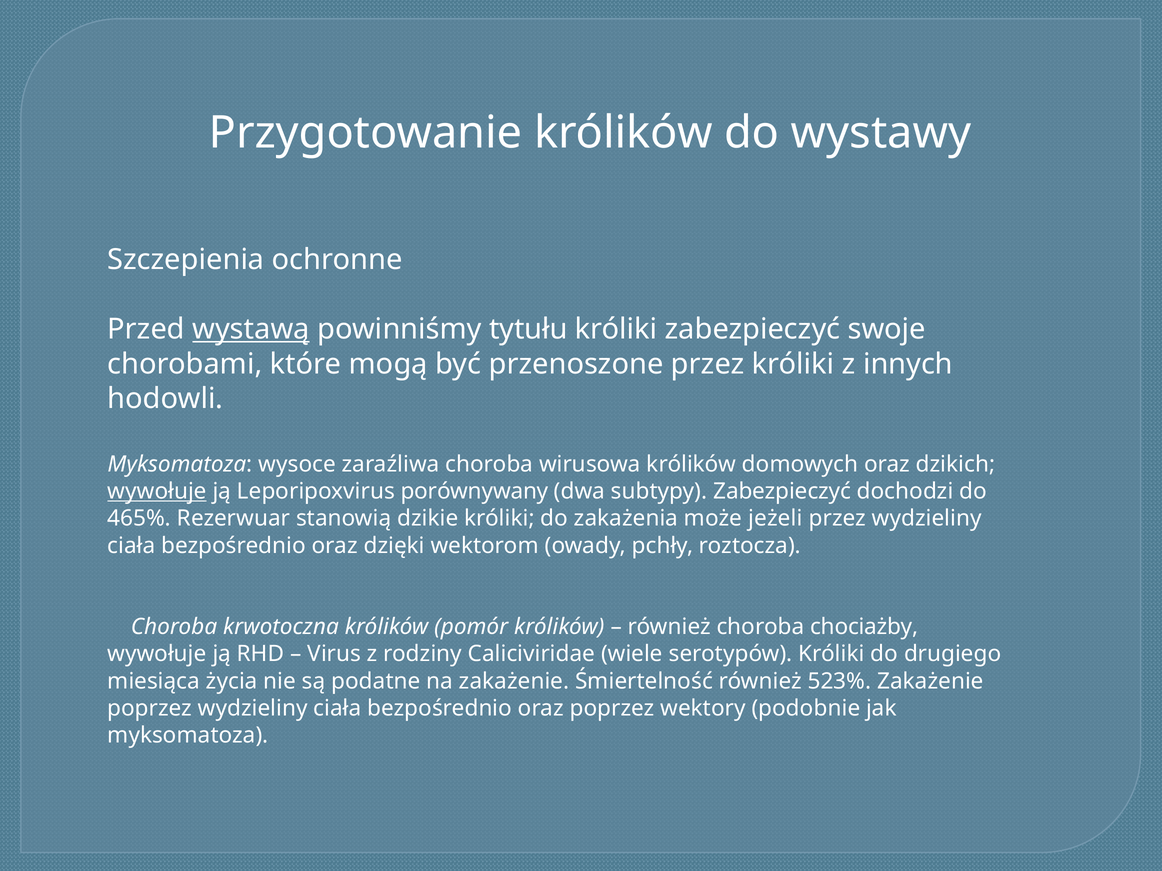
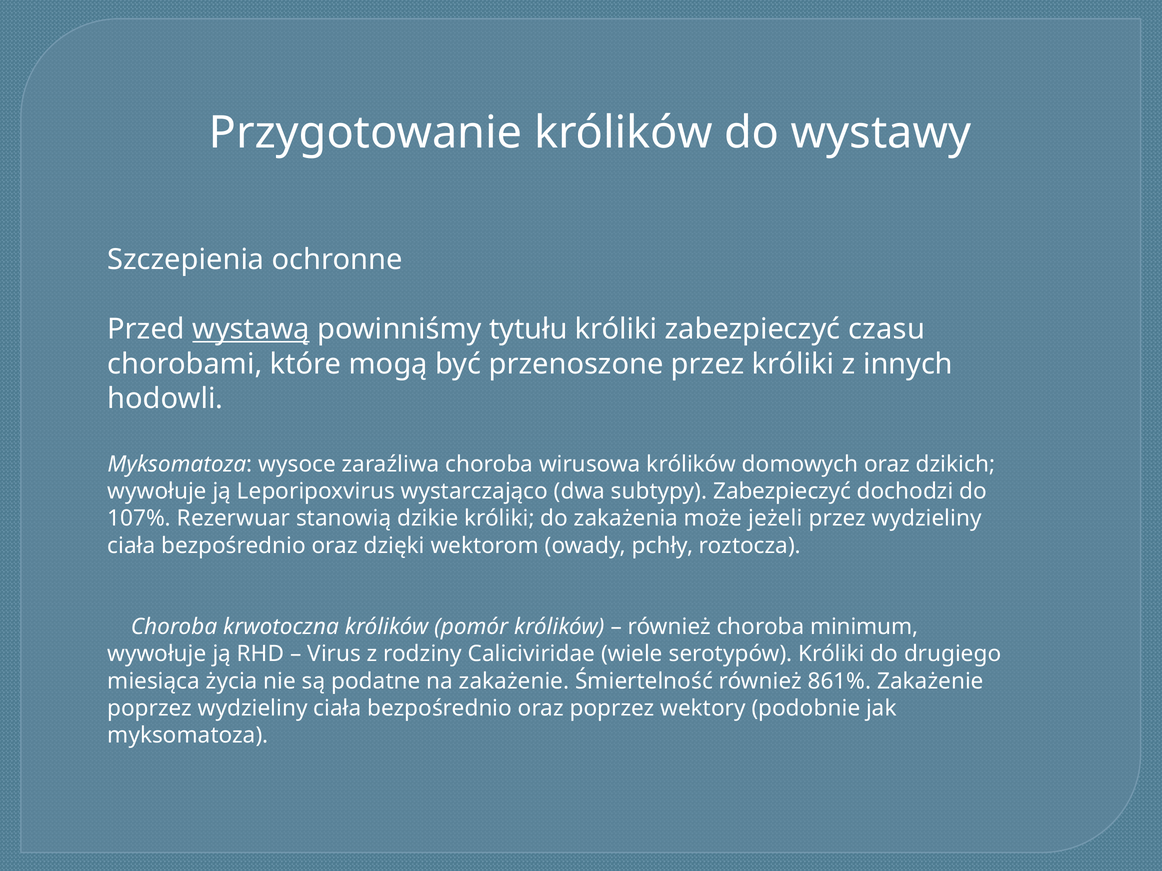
swoje: swoje -> czasu
wywołuje at (157, 492) underline: present -> none
porównywany: porównywany -> wystarczająco
465%: 465% -> 107%
chociażby: chociażby -> minimum
523%: 523% -> 861%
